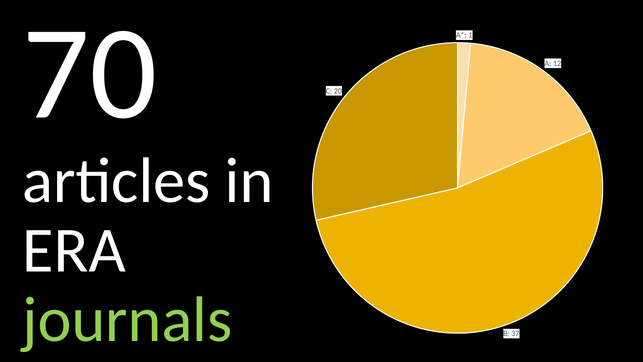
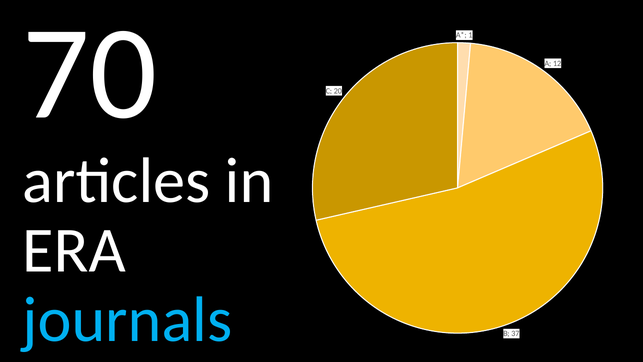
journals colour: light green -> light blue
